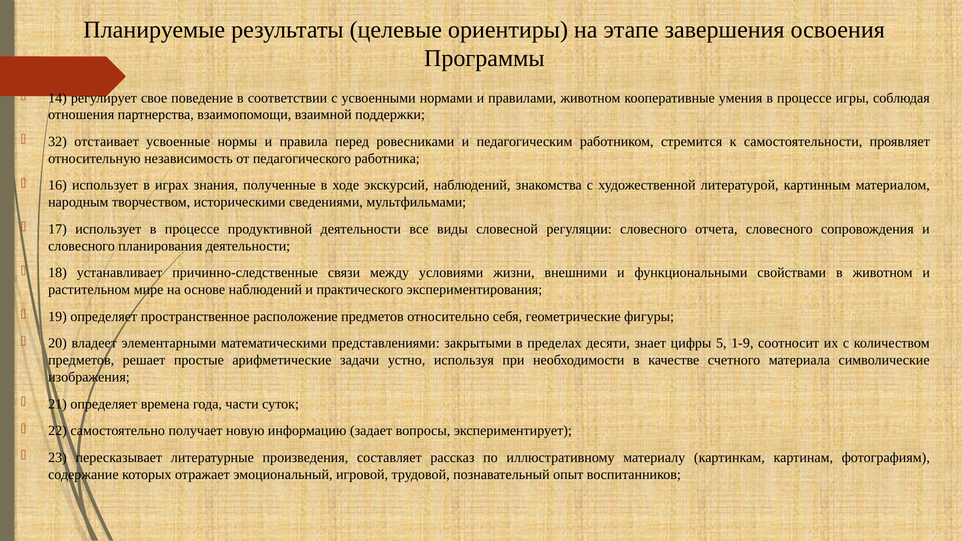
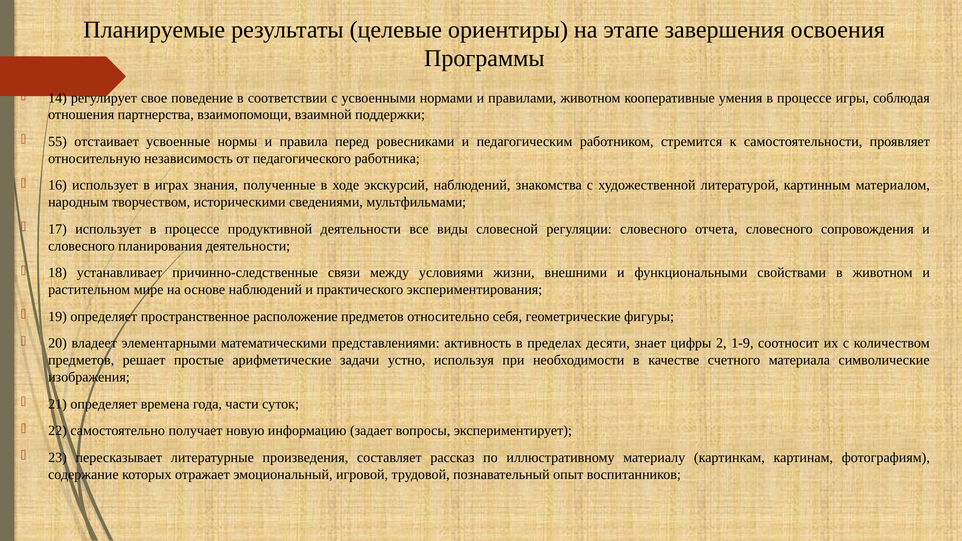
32: 32 -> 55
закрытыми: закрытыми -> активность
5: 5 -> 2
